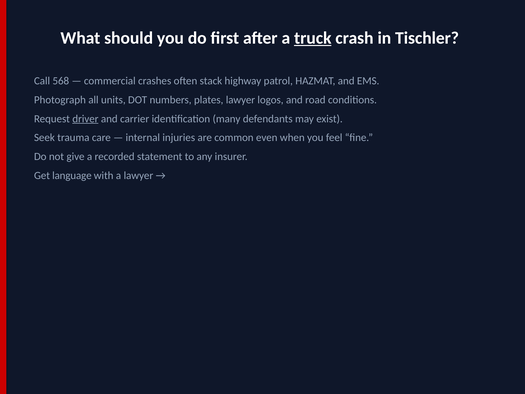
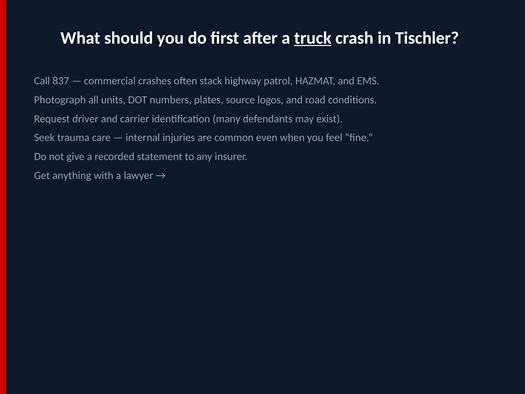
568: 568 -> 837
plates lawyer: lawyer -> source
driver underline: present -> none
language: language -> anything
